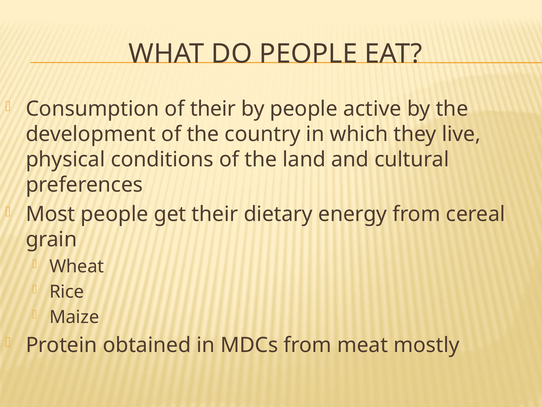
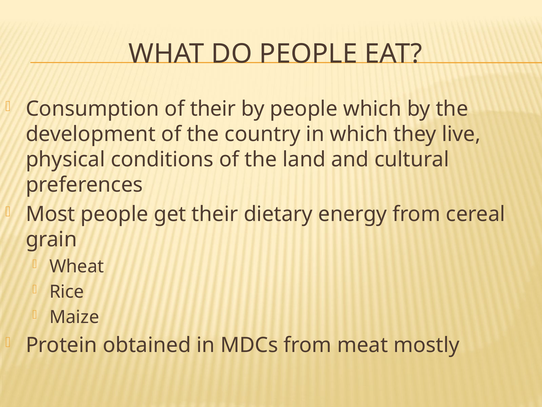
people active: active -> which
